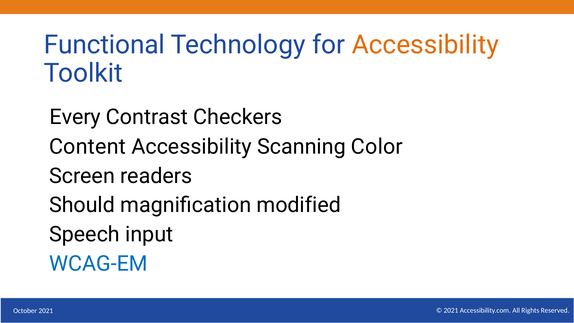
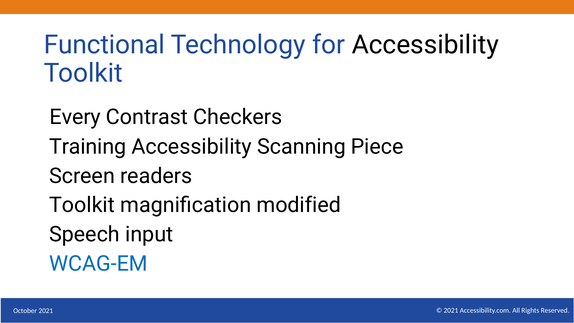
Accessibility at (425, 45) colour: orange -> black
Content: Content -> Training
Color: Color -> Piece
Should at (82, 205): Should -> Toolkit
